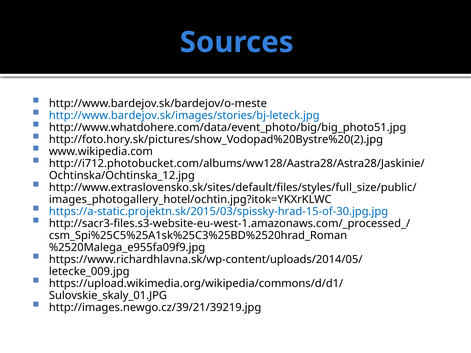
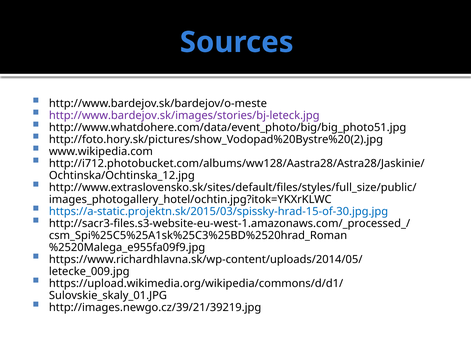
http://www.bardejov.sk/images/stories/bj-leteck.jpg colour: blue -> purple
